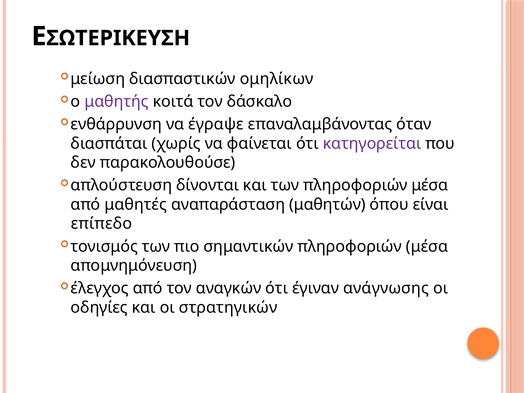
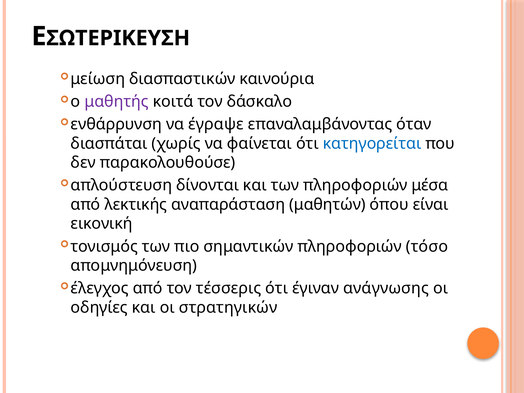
ομηλίκων: ομηλίκων -> καινούρια
κατηγορείται colour: purple -> blue
μαθητές: μαθητές -> λεκτικής
επίπεδο: επίπεδο -> εικονική
σημαντικών πληροφοριών μέσα: μέσα -> τόσο
αναγκών: αναγκών -> τέσσερις
